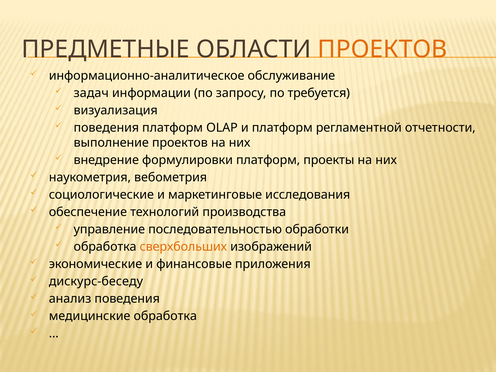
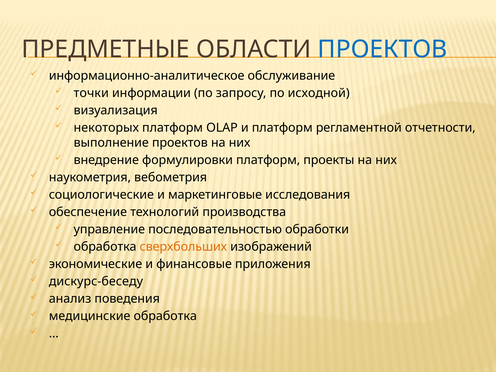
ПРОЕКТОВ at (382, 49) colour: orange -> blue
задач: задач -> точки
требуется: требуется -> исходной
поведения at (106, 128): поведения -> некоторых
